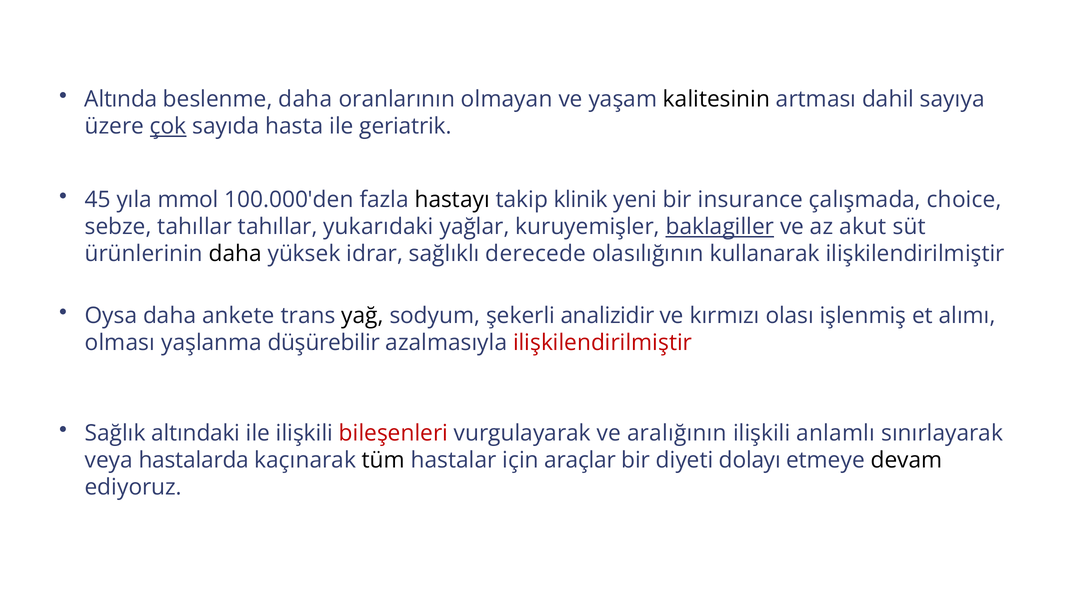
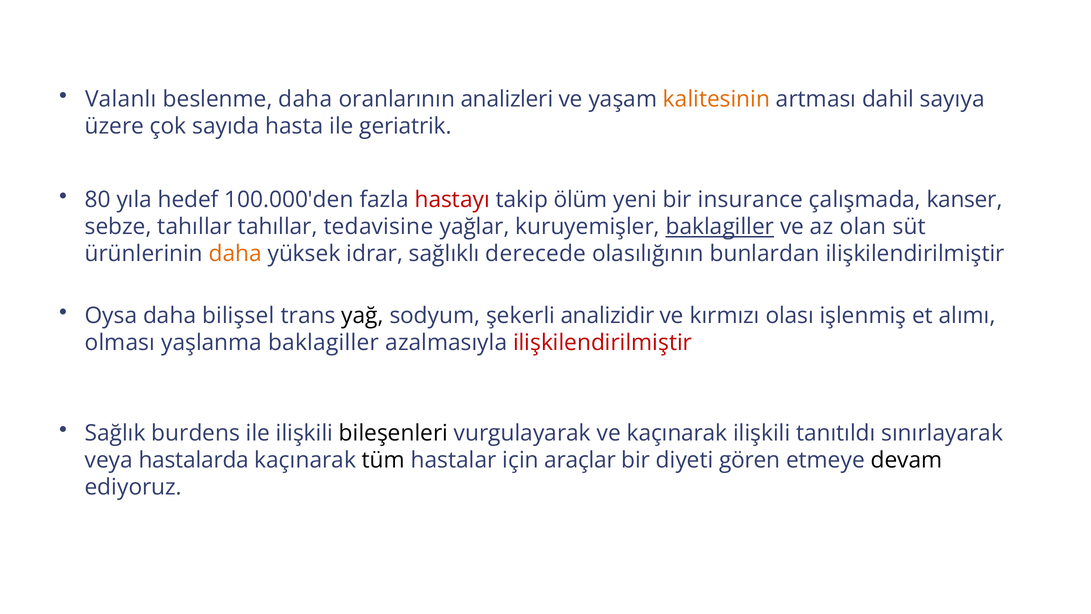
Altında: Altında -> Valanlı
olmayan: olmayan -> analizleri
kalitesinin colour: black -> orange
çok underline: present -> none
45: 45 -> 80
mmol: mmol -> hedef
hastayı colour: black -> red
klinik: klinik -> ölüm
choice: choice -> kanser
yukarıdaki: yukarıdaki -> tedavisine
akut: akut -> olan
daha at (235, 254) colour: black -> orange
kullanarak: kullanarak -> bunlardan
ankete: ankete -> bilişsel
yaşlanma düşürebilir: düşürebilir -> baklagiller
altındaki: altındaki -> burdens
bileşenleri colour: red -> black
ve aralığının: aralığının -> kaçınarak
anlamlı: anlamlı -> tanıtıldı
dolayı: dolayı -> gören
